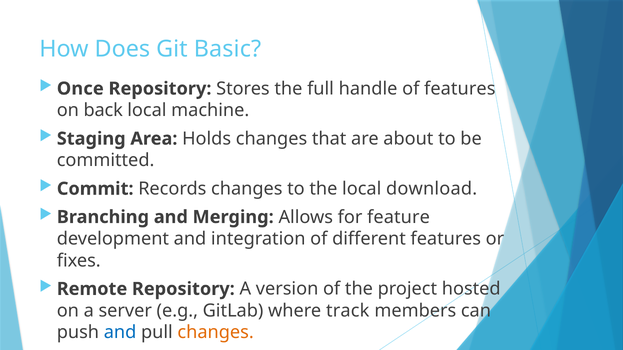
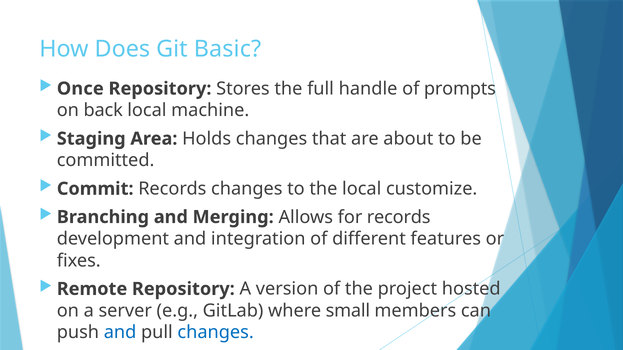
of features: features -> prompts
download: download -> customize
for feature: feature -> records
track: track -> small
changes at (216, 333) colour: orange -> blue
